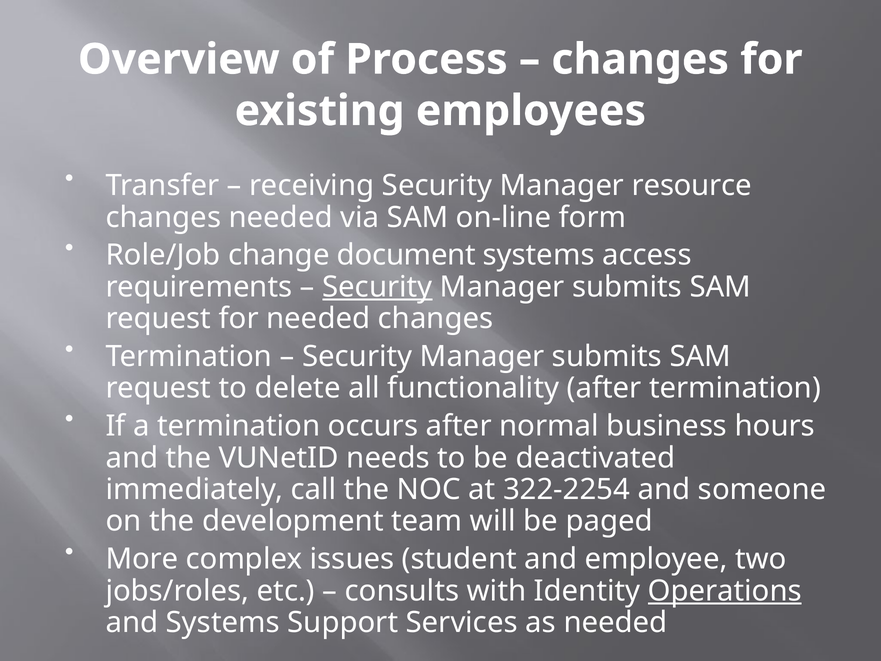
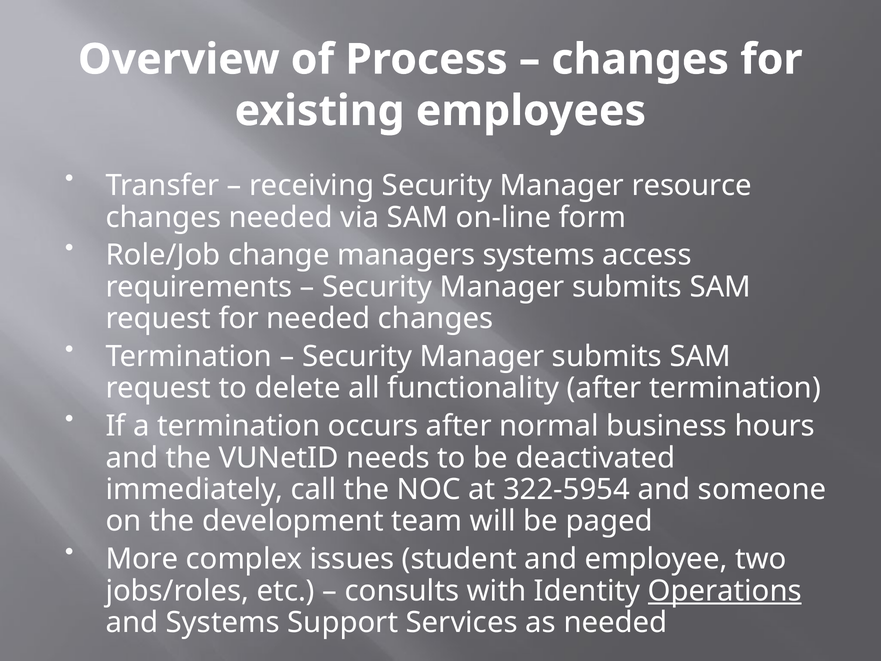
document: document -> managers
Security at (377, 287) underline: present -> none
322-2254: 322-2254 -> 322-5954
